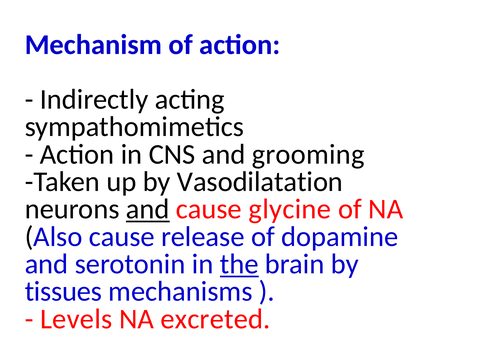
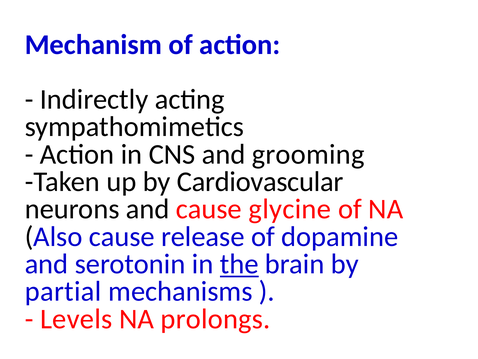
Vasodilatation: Vasodilatation -> Cardiovascular
and at (148, 209) underline: present -> none
tissues: tissues -> partial
excreted: excreted -> prolongs
